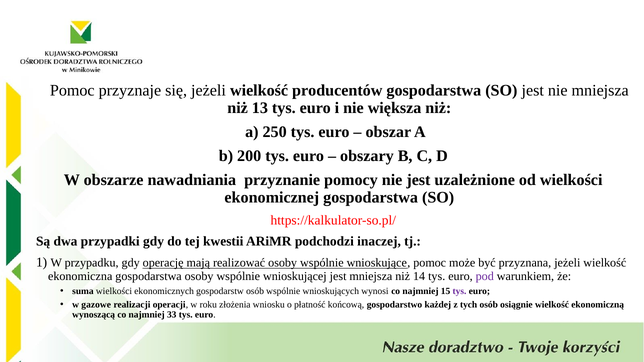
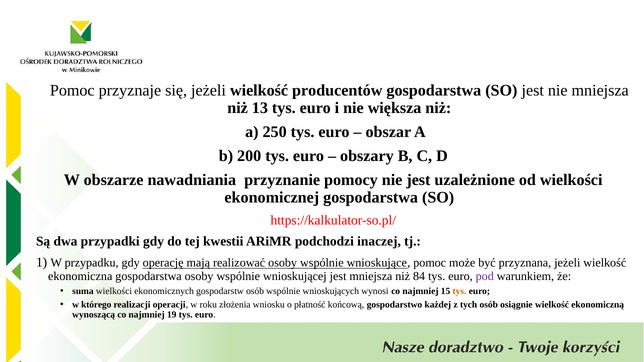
14: 14 -> 84
tys at (460, 291) colour: purple -> orange
gazowe: gazowe -> którego
33: 33 -> 19
